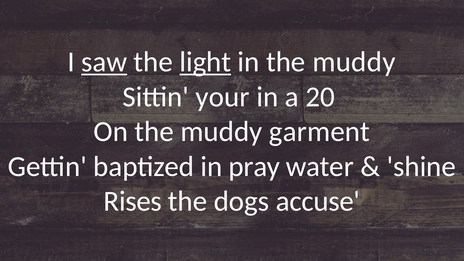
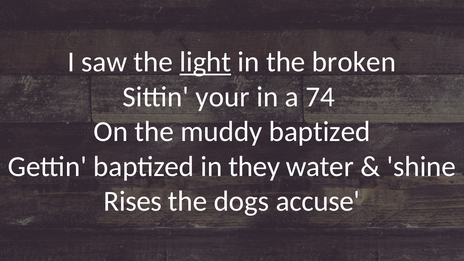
saw underline: present -> none
in the muddy: muddy -> broken
20: 20 -> 74
muddy garment: garment -> baptized
pray: pray -> they
